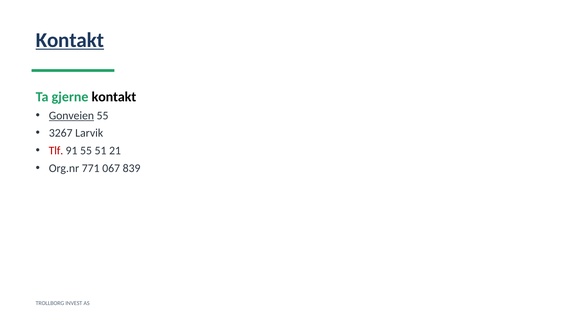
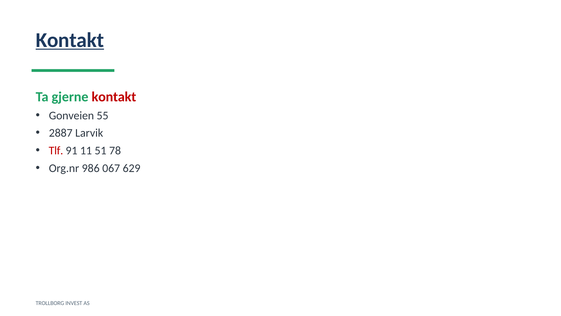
kontakt at (114, 97) colour: black -> red
Gonveien underline: present -> none
3267: 3267 -> 2887
91 55: 55 -> 11
21: 21 -> 78
771: 771 -> 986
839: 839 -> 629
